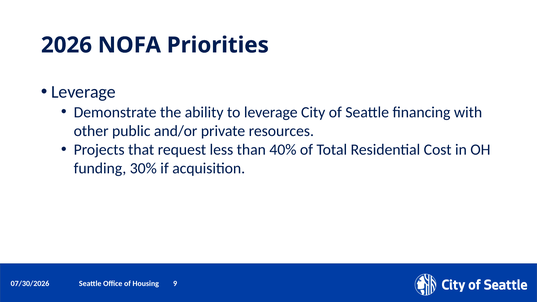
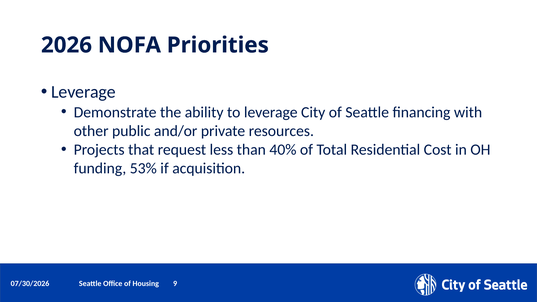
30%: 30% -> 53%
